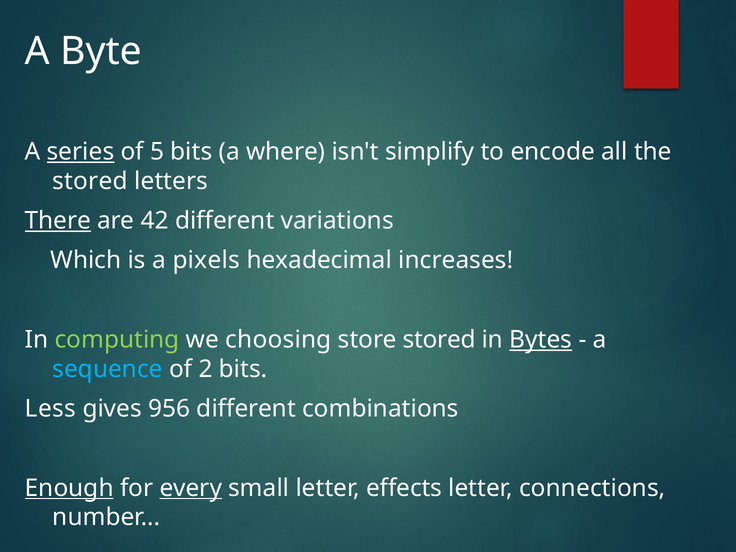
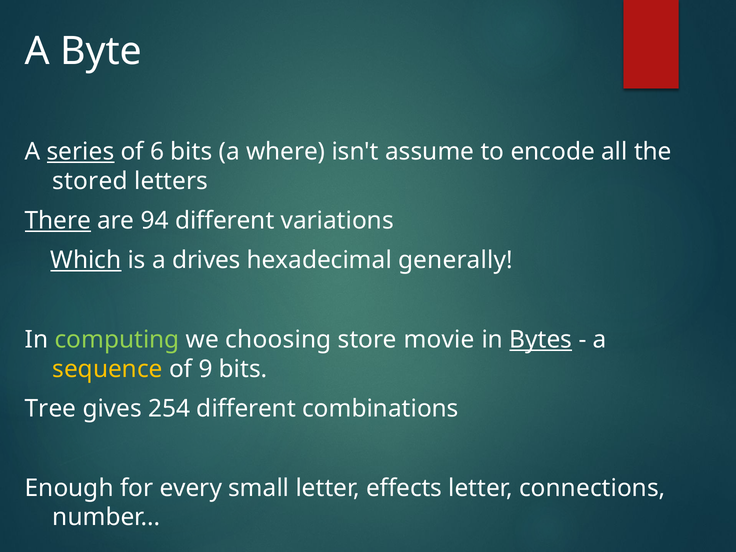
5: 5 -> 6
simplify: simplify -> assume
42: 42 -> 94
Which underline: none -> present
pixels: pixels -> drives
increases: increases -> generally
store stored: stored -> movie
sequence colour: light blue -> yellow
2: 2 -> 9
Less: Less -> Tree
956: 956 -> 254
Enough underline: present -> none
every underline: present -> none
